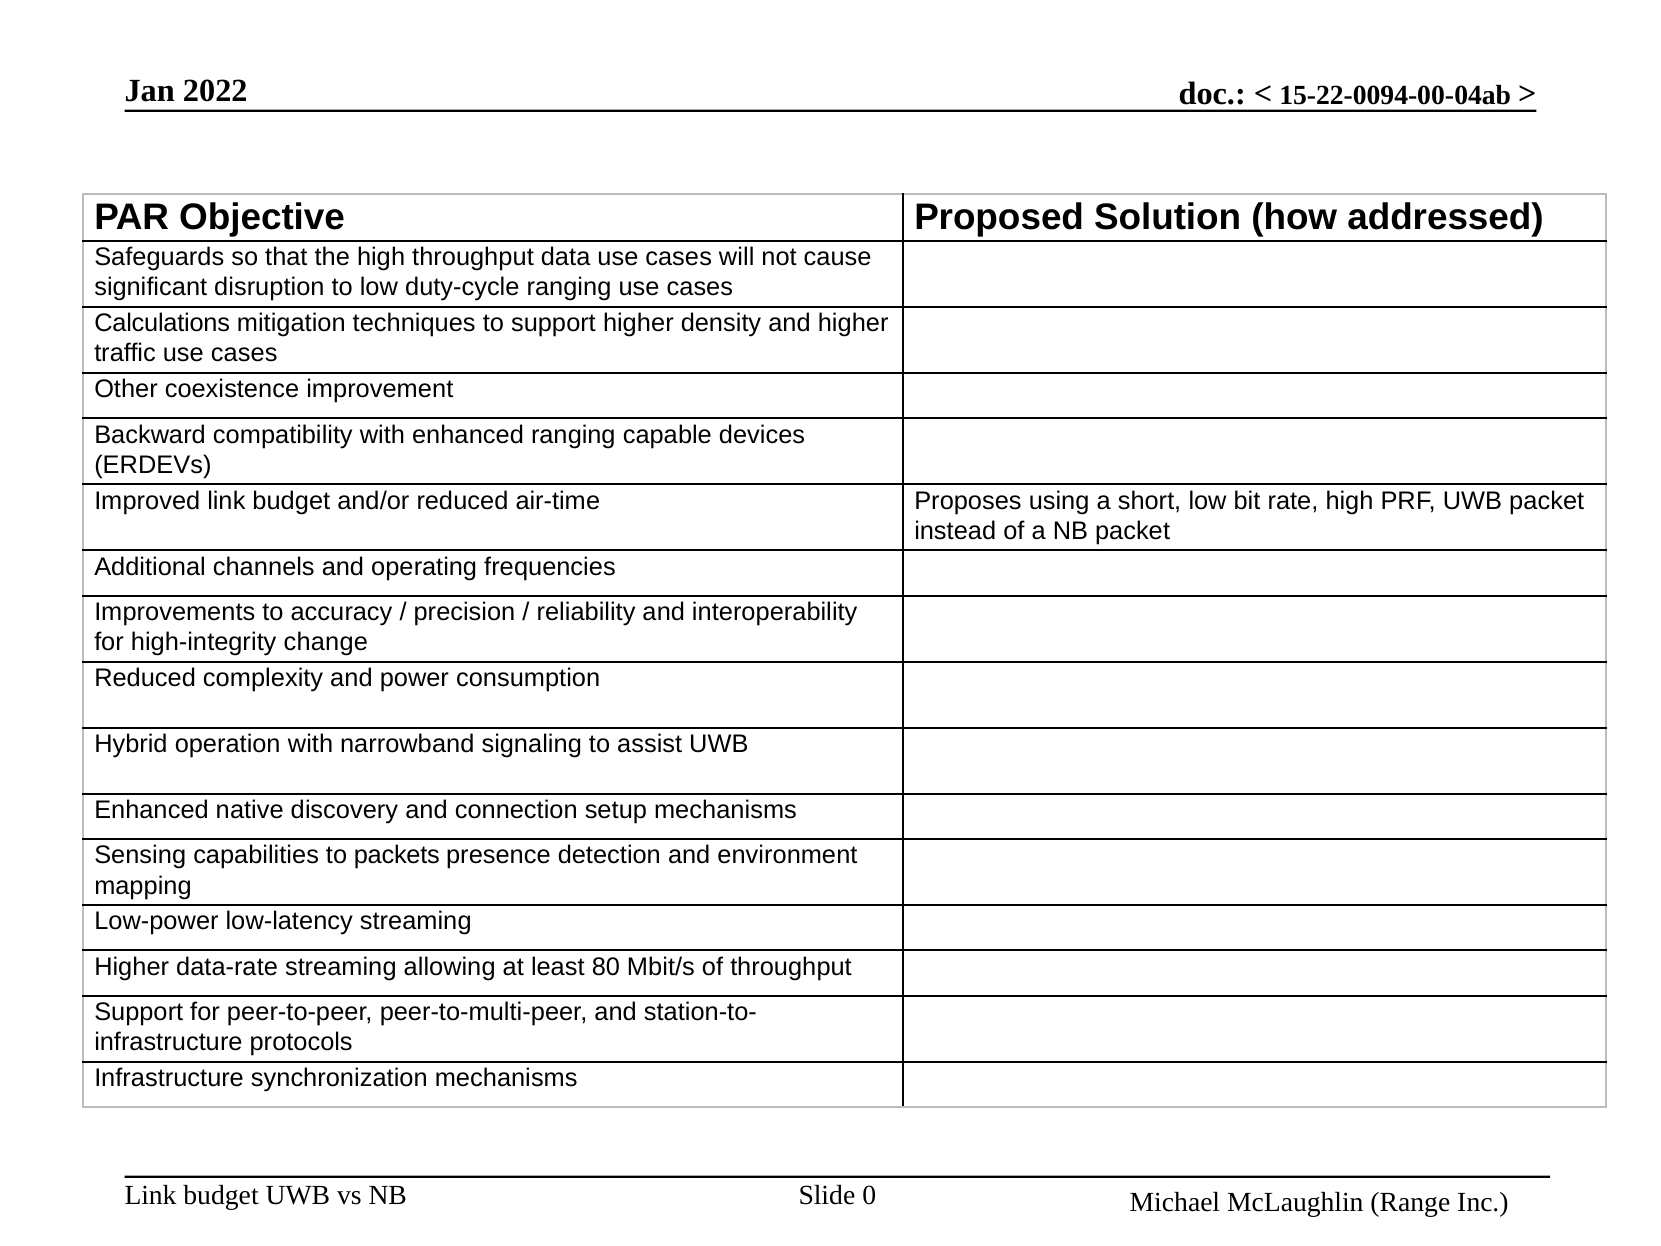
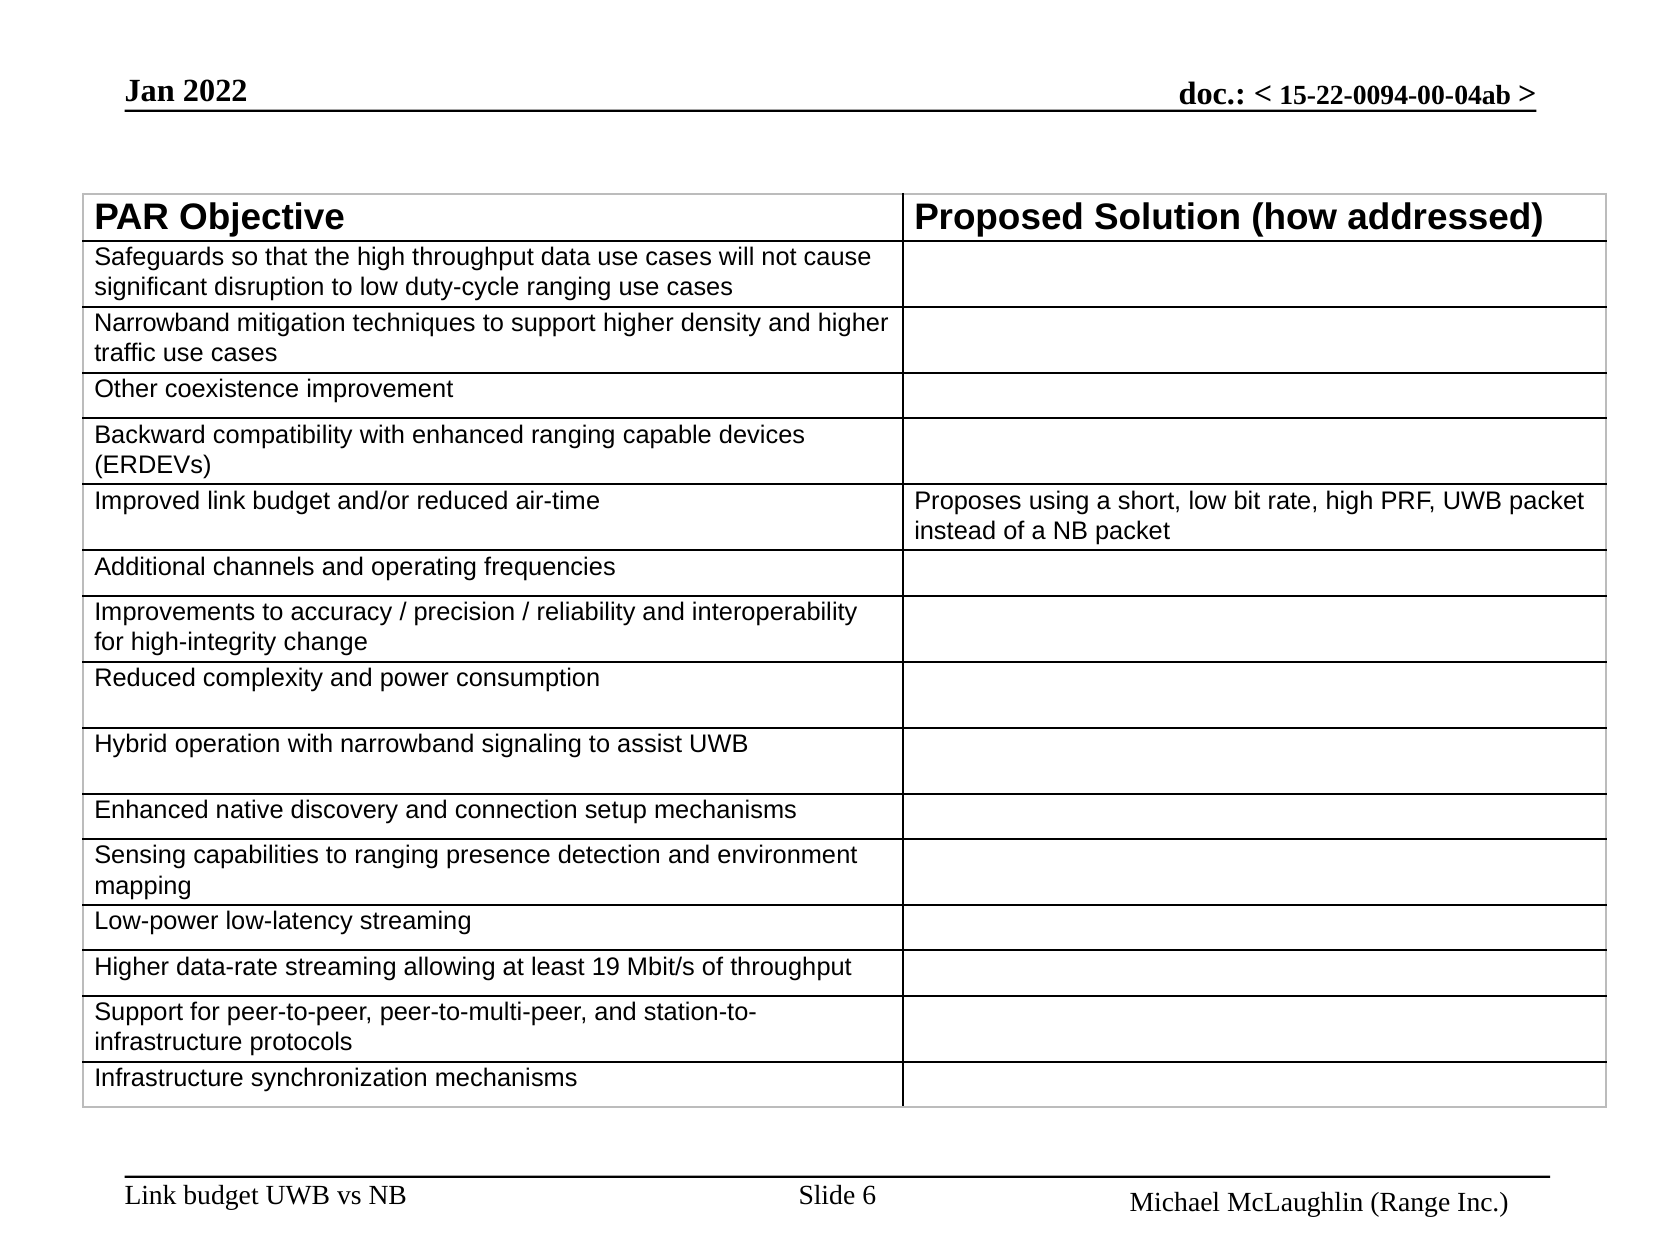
Calculations at (162, 323): Calculations -> Narrowband
to packets: packets -> ranging
80: 80 -> 19
0: 0 -> 6
